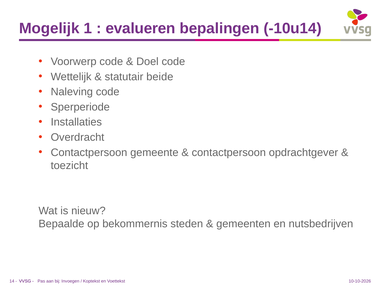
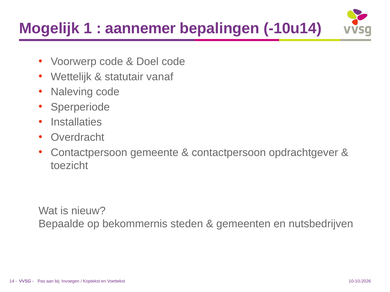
evalueren: evalueren -> aannemer
beide: beide -> vanaf
